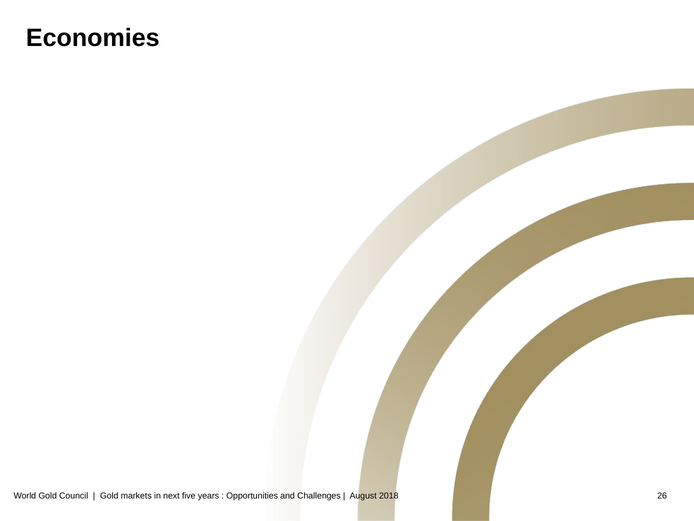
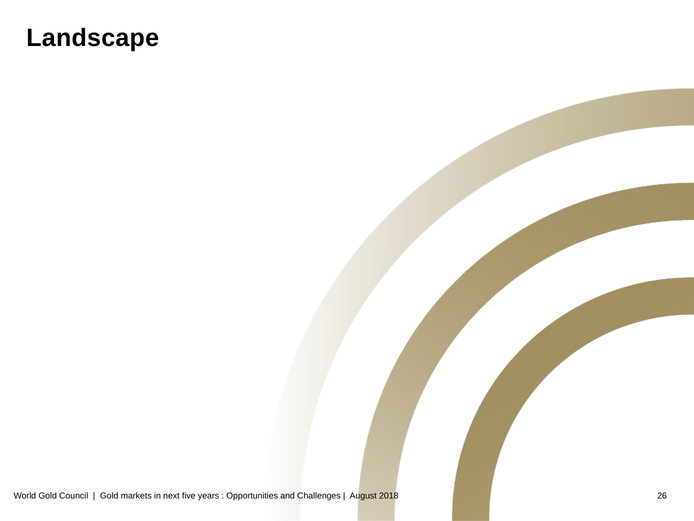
Economies: Economies -> Landscape
